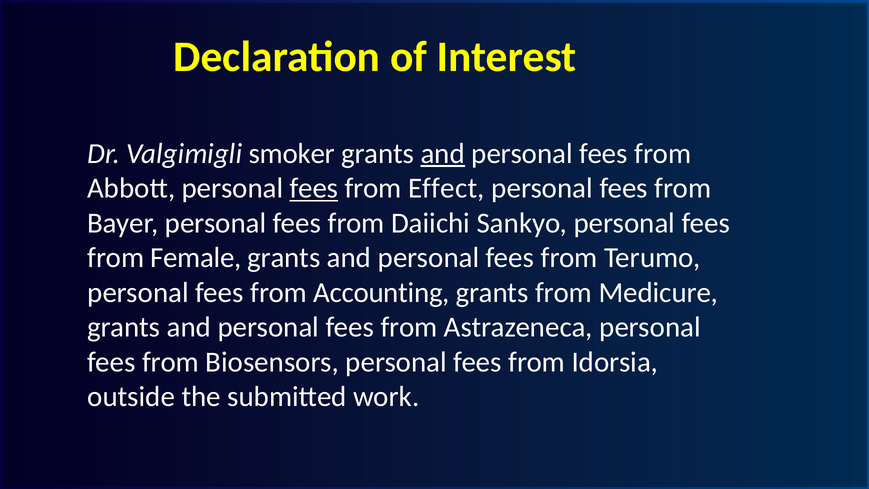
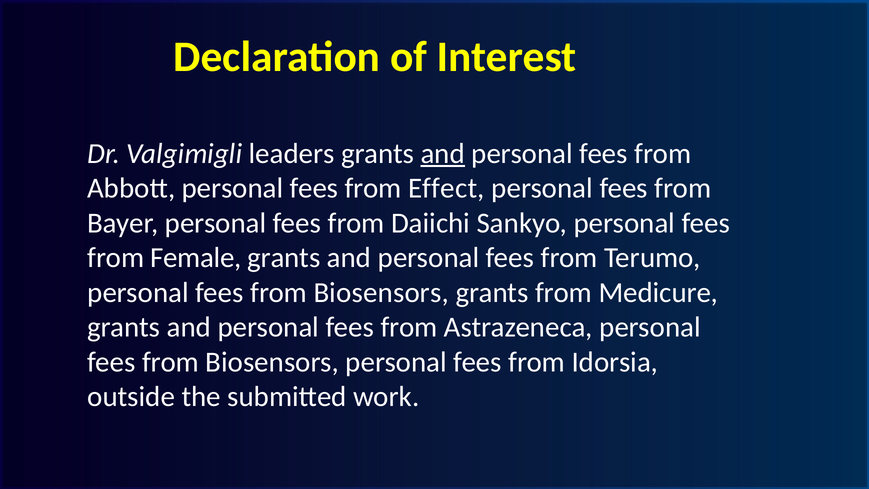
smoker: smoker -> leaders
fees at (314, 188) underline: present -> none
Accounting at (381, 292): Accounting -> Biosensors
